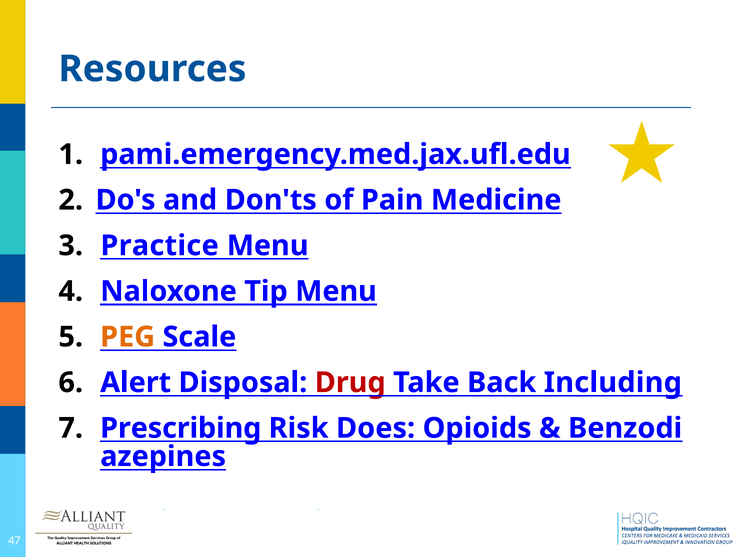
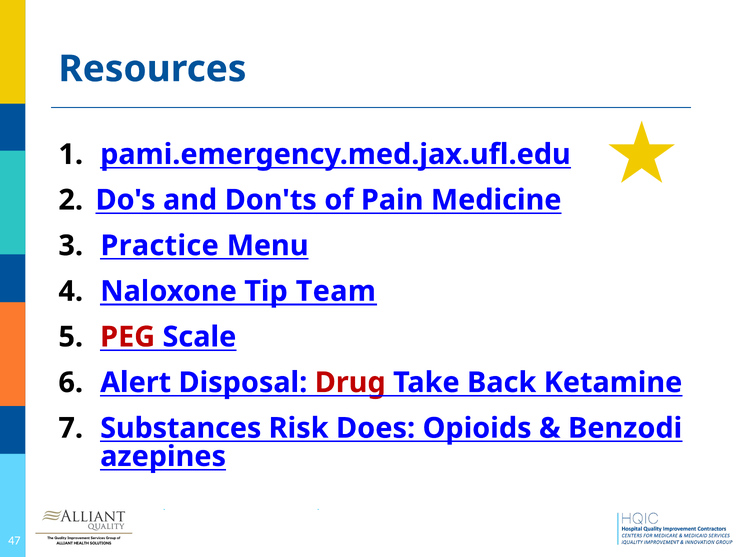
Tip Menu: Menu -> Team
PEG colour: orange -> red
Including: Including -> Ketamine
Prescribing: Prescribing -> Substances
